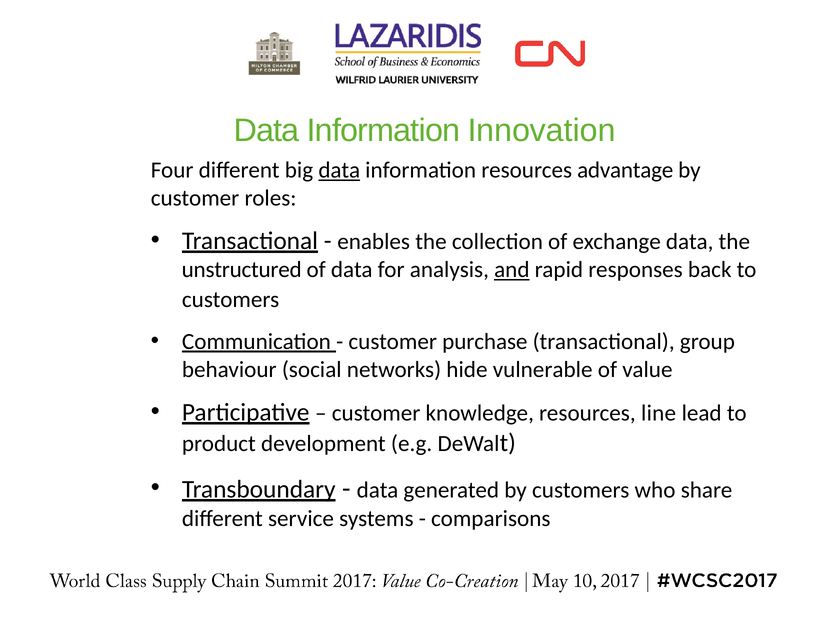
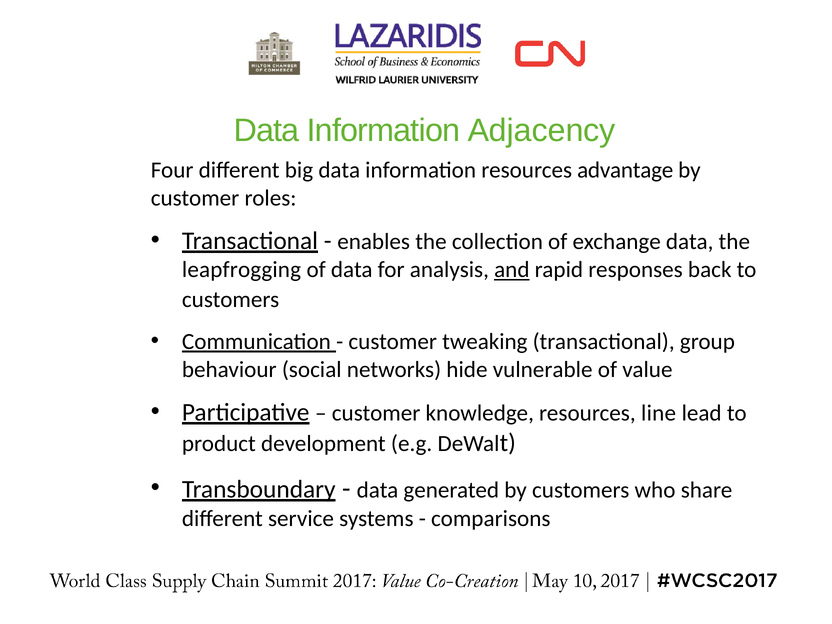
Innovation: Innovation -> Adjacency
data at (339, 170) underline: present -> none
unstructured: unstructured -> leapfrogging
purchase: purchase -> tweaking
